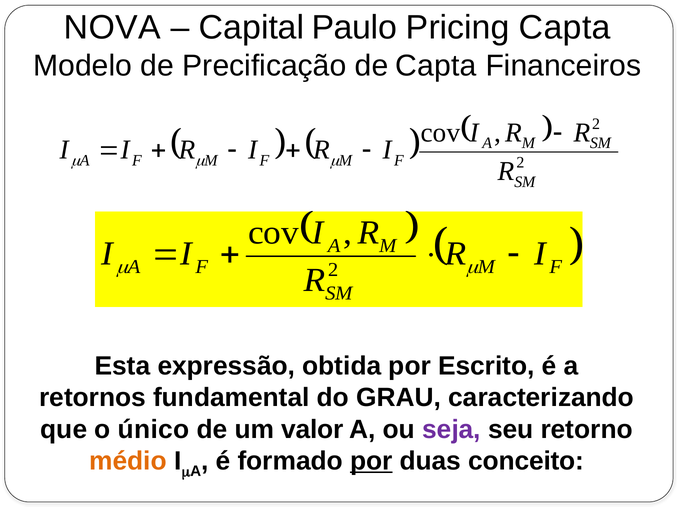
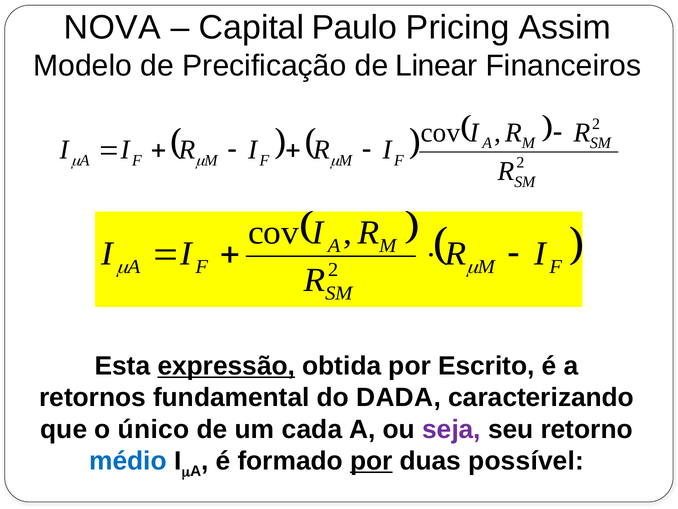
Pricing Capta: Capta -> Assim
de Capta: Capta -> Linear
expressão underline: none -> present
GRAU: GRAU -> DADA
valor: valor -> cada
médio colour: orange -> blue
conceito: conceito -> possível
